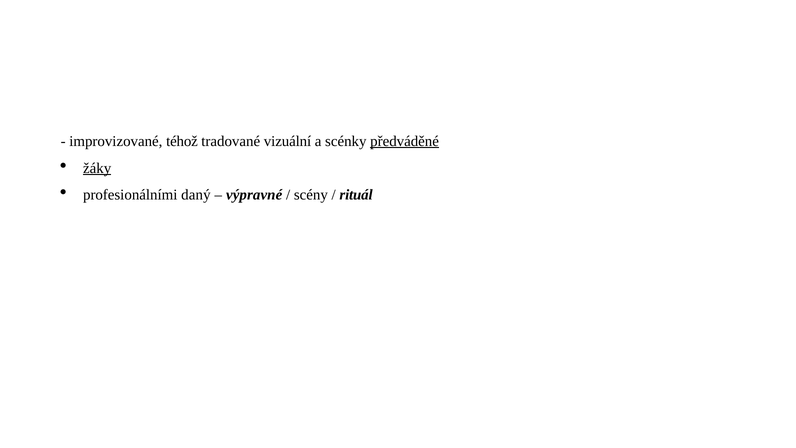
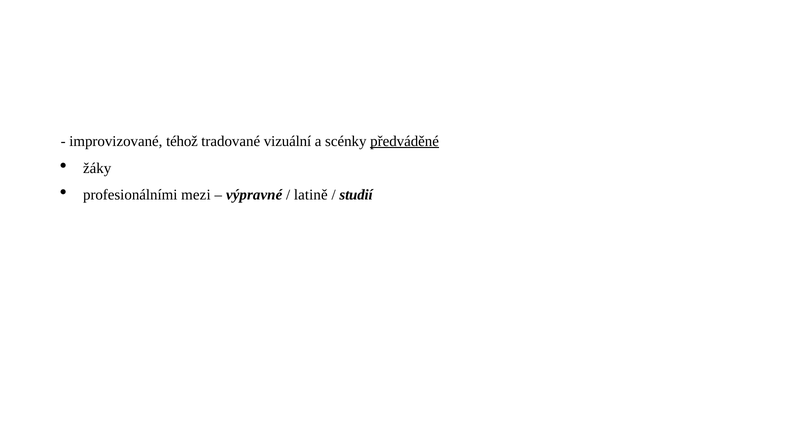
žáky underline: present -> none
daný: daný -> mezi
scény: scény -> latině
rituál: rituál -> studií
